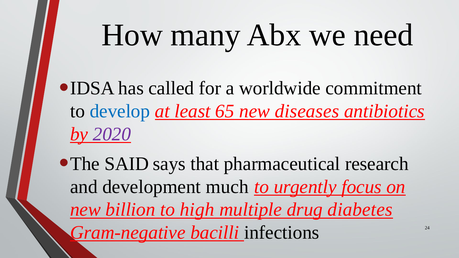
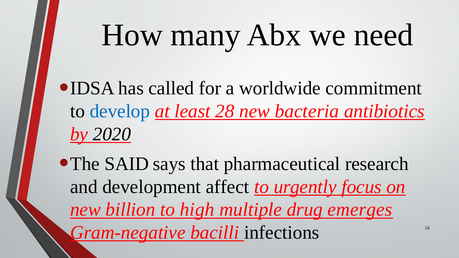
65: 65 -> 28
diseases: diseases -> bacteria
2020 colour: purple -> black
much: much -> affect
diabetes: diabetes -> emerges
